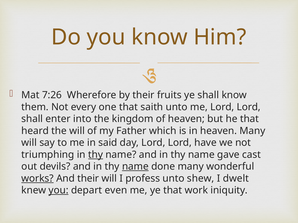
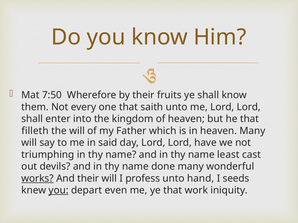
7:26: 7:26 -> 7:50
heard: heard -> filleth
thy at (96, 155) underline: present -> none
gave: gave -> least
name at (135, 167) underline: present -> none
shew: shew -> hand
dwelt: dwelt -> seeds
